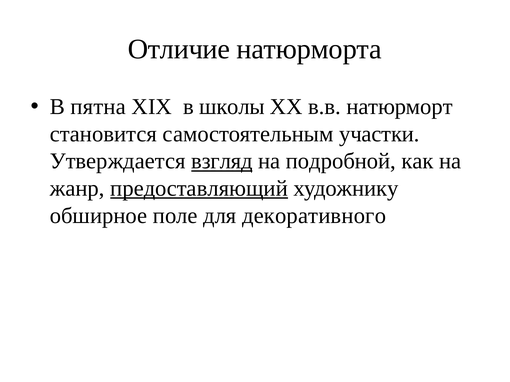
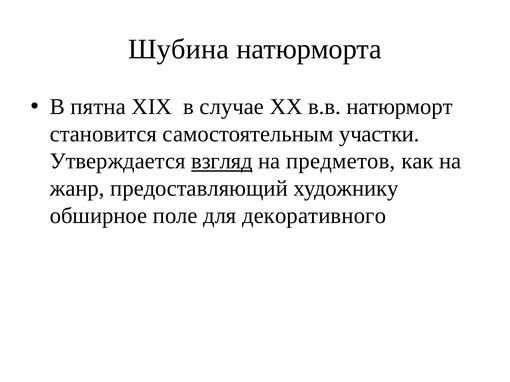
Отличие: Отличие -> Шубина
школы: школы -> случае
подробной: подробной -> предметов
предоставляющий underline: present -> none
